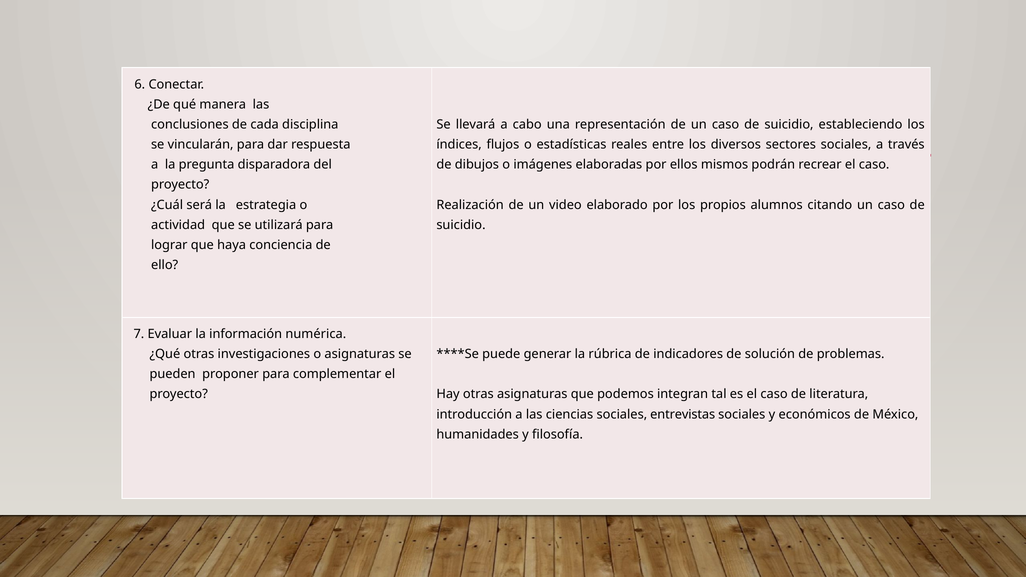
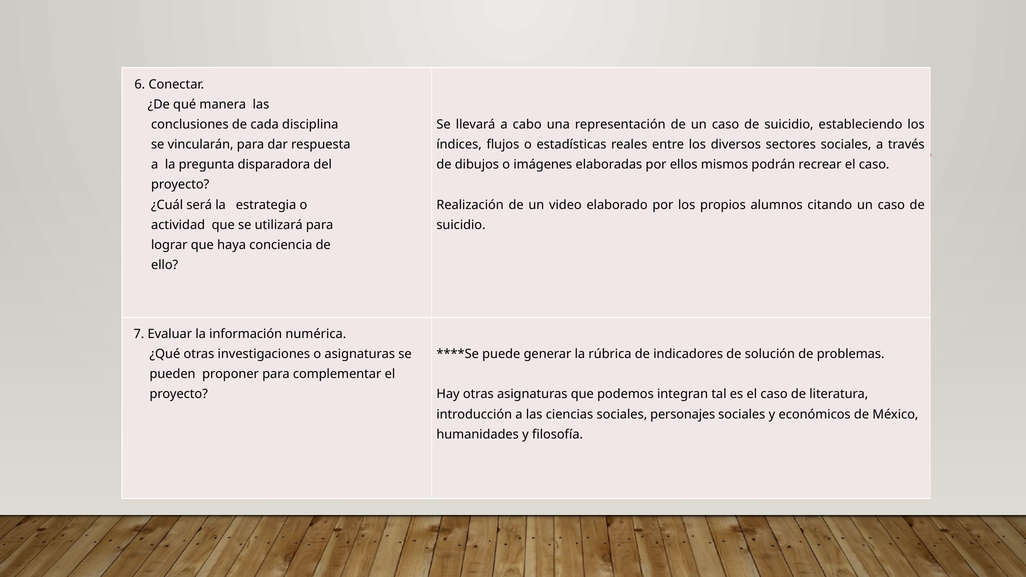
entrevistas: entrevistas -> personajes
